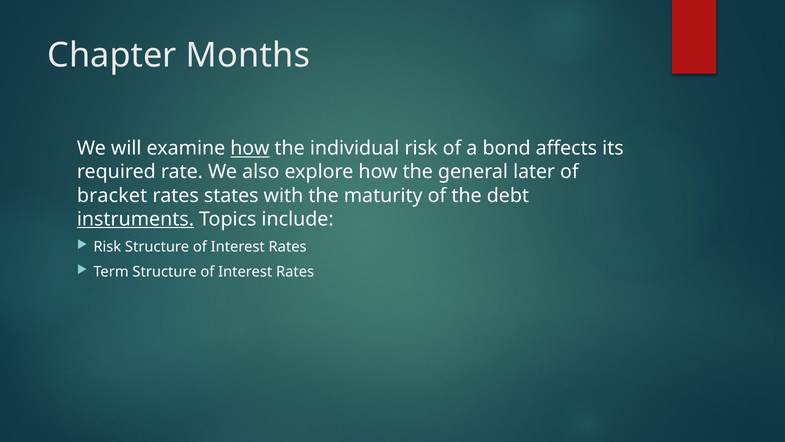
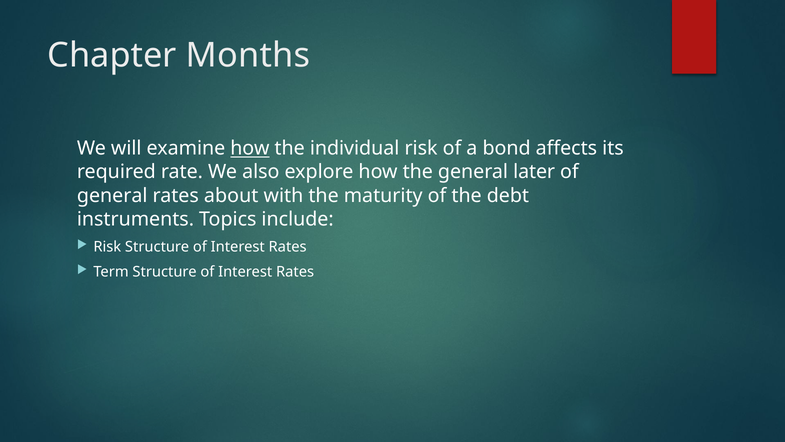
bracket at (112, 195): bracket -> general
states: states -> about
instruments underline: present -> none
